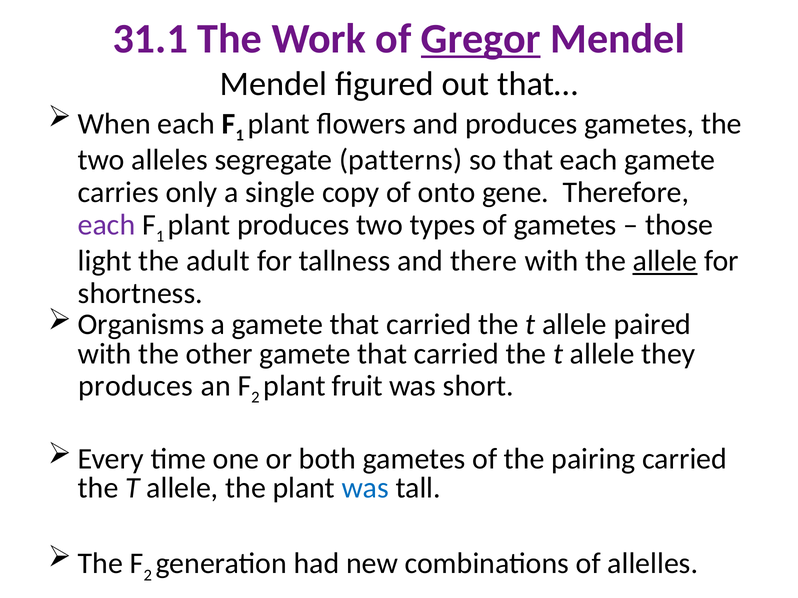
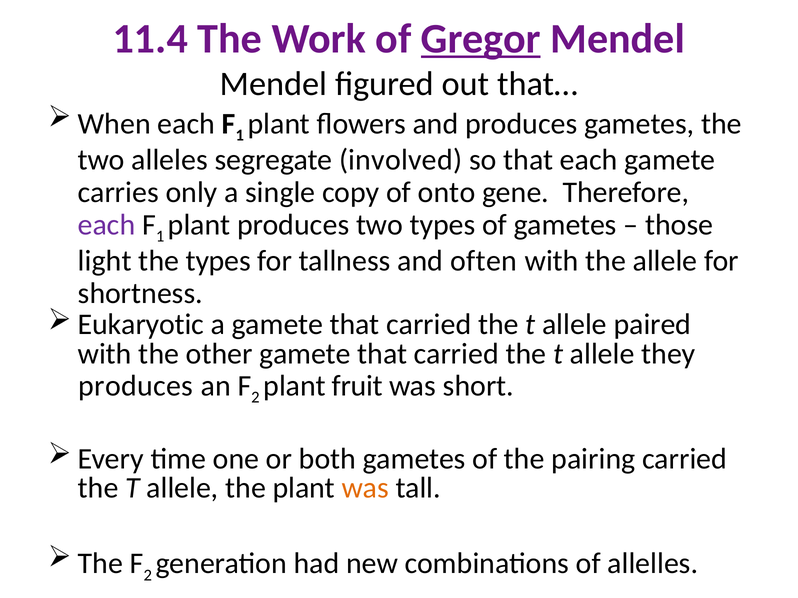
31.1: 31.1 -> 11.4
patterns: patterns -> involved
the adult: adult -> types
there: there -> often
allele at (665, 261) underline: present -> none
Organisms: Organisms -> Eukaryotic
was at (365, 488) colour: blue -> orange
